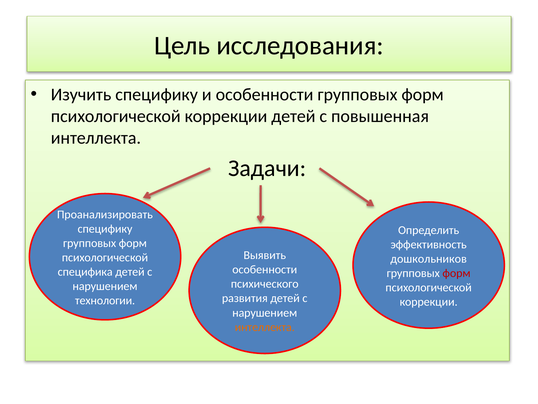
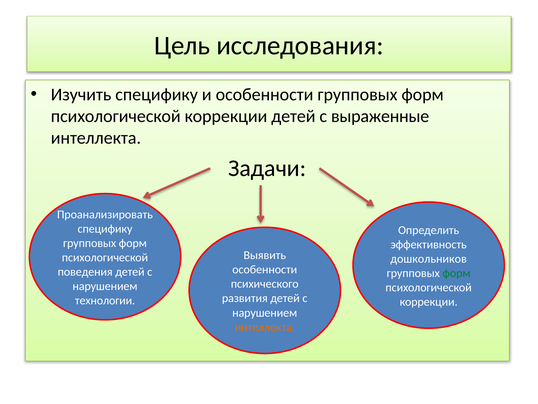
повышенная: повышенная -> выраженные
специфика: специфика -> поведения
форм at (457, 273) colour: red -> green
